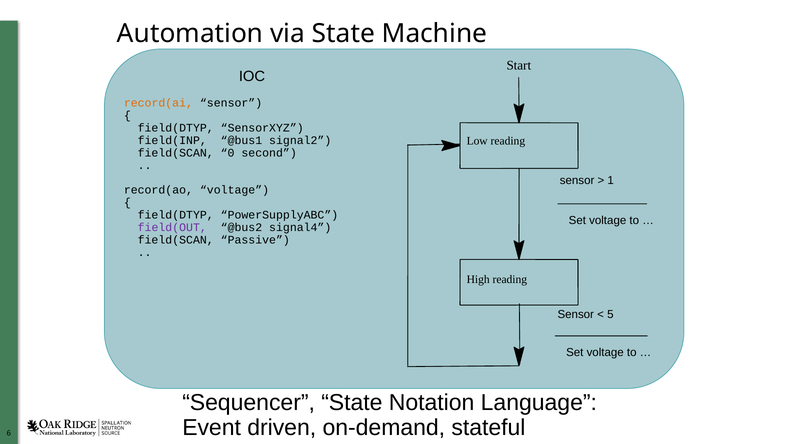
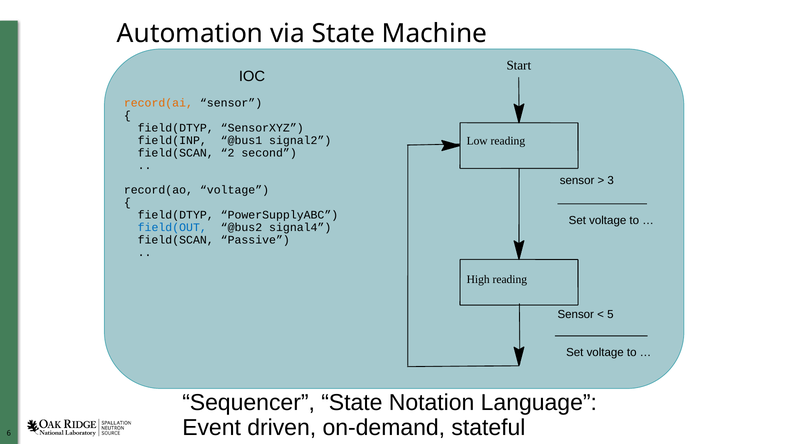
0: 0 -> 2
1: 1 -> 3
field(OUT colour: purple -> blue
